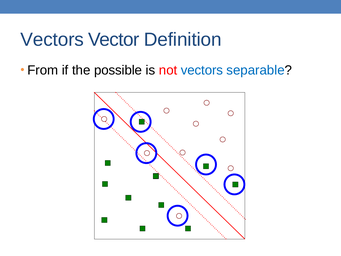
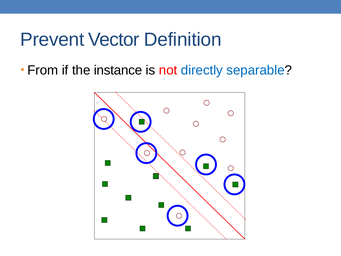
Vectors at (52, 40): Vectors -> Prevent
possible: possible -> instance
not vectors: vectors -> directly
